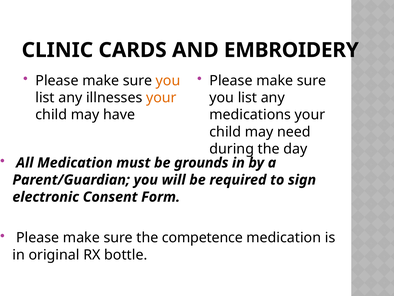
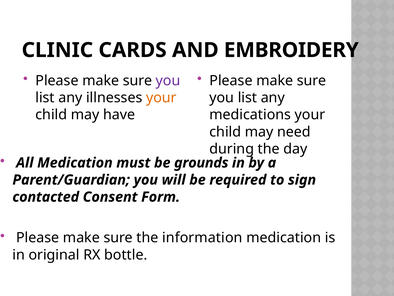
you at (168, 80) colour: orange -> purple
electronic: electronic -> contacted
competence: competence -> information
